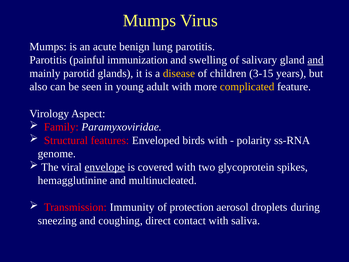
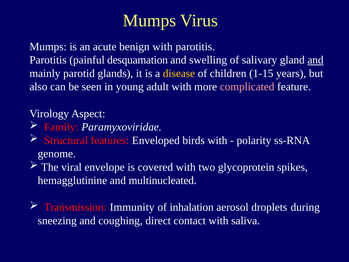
benign lung: lung -> with
immunization: immunization -> desquamation
3-15: 3-15 -> 1-15
complicated colour: yellow -> pink
envelope underline: present -> none
protection: protection -> inhalation
